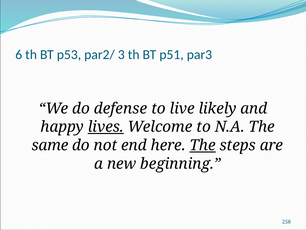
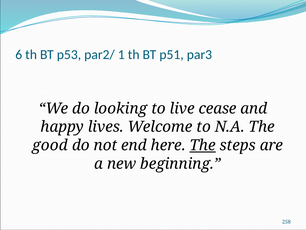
3: 3 -> 1
defense: defense -> looking
likely: likely -> cease
lives underline: present -> none
same: same -> good
